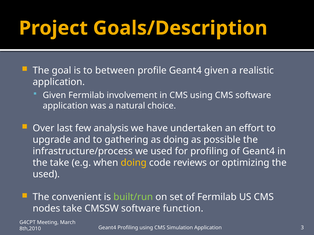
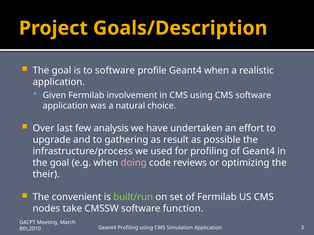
to between: between -> software
Geant4 given: given -> when
as doing: doing -> result
take at (60, 163): take -> goal
doing at (134, 163) colour: yellow -> pink
used at (46, 174): used -> their
